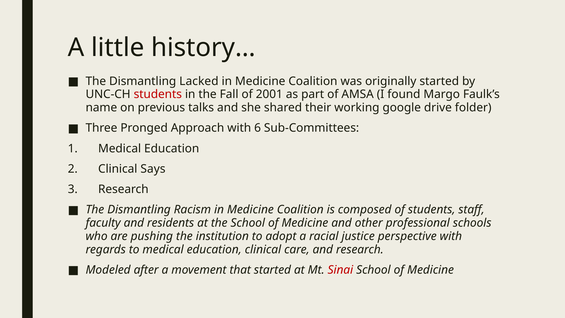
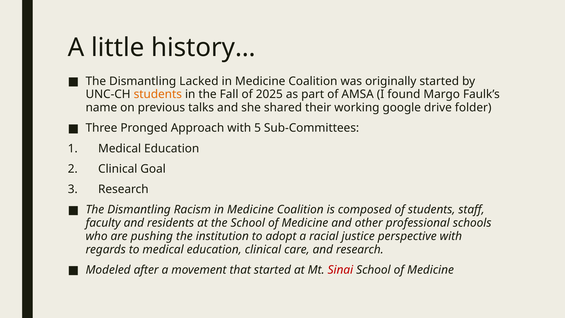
students at (158, 94) colour: red -> orange
2001: 2001 -> 2025
6: 6 -> 5
Says: Says -> Goal
